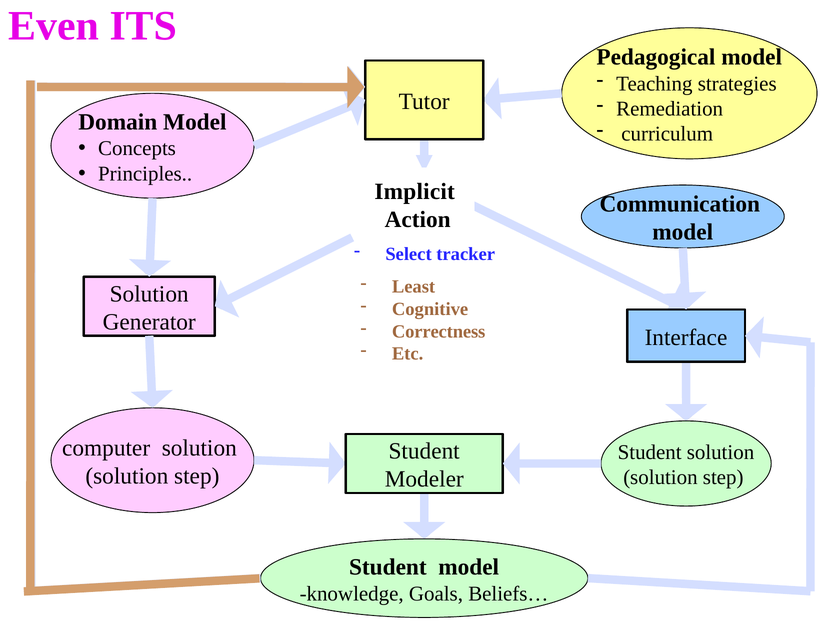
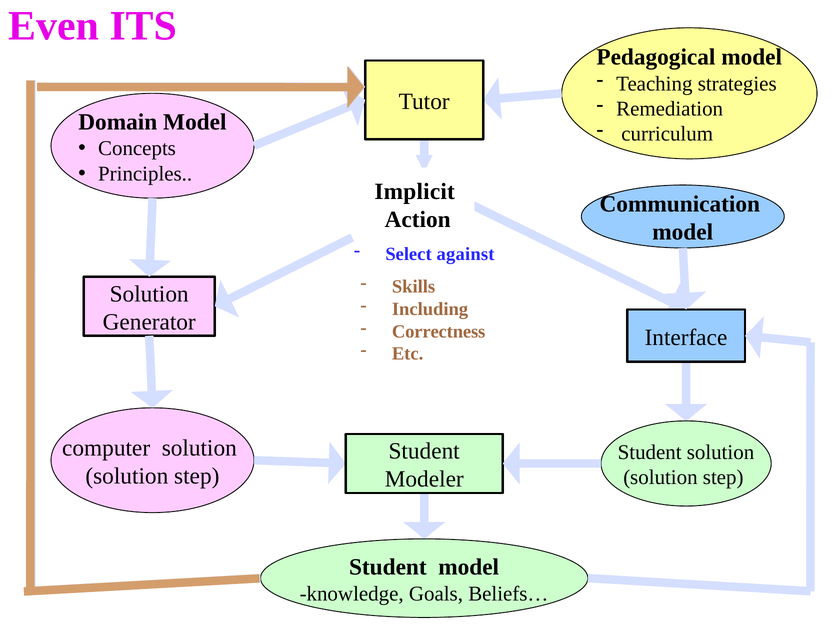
tracker: tracker -> against
Least: Least -> Skills
Cognitive: Cognitive -> Including
